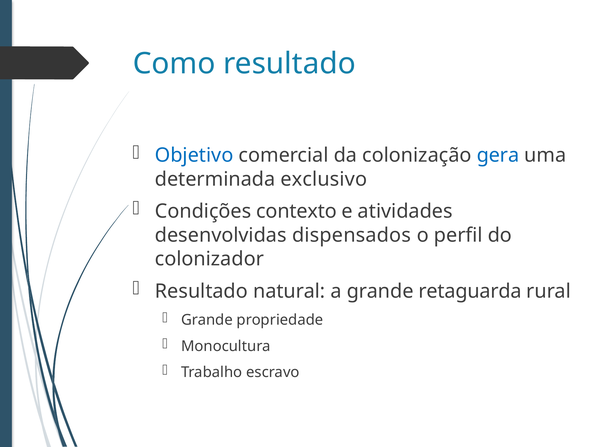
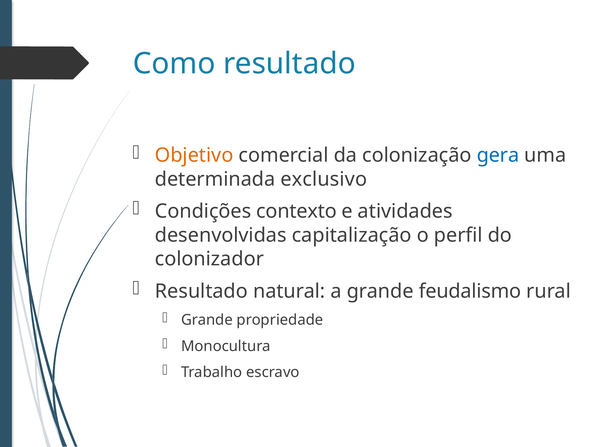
Objetivo colour: blue -> orange
dispensados: dispensados -> capitalização
retaguarda: retaguarda -> feudalismo
